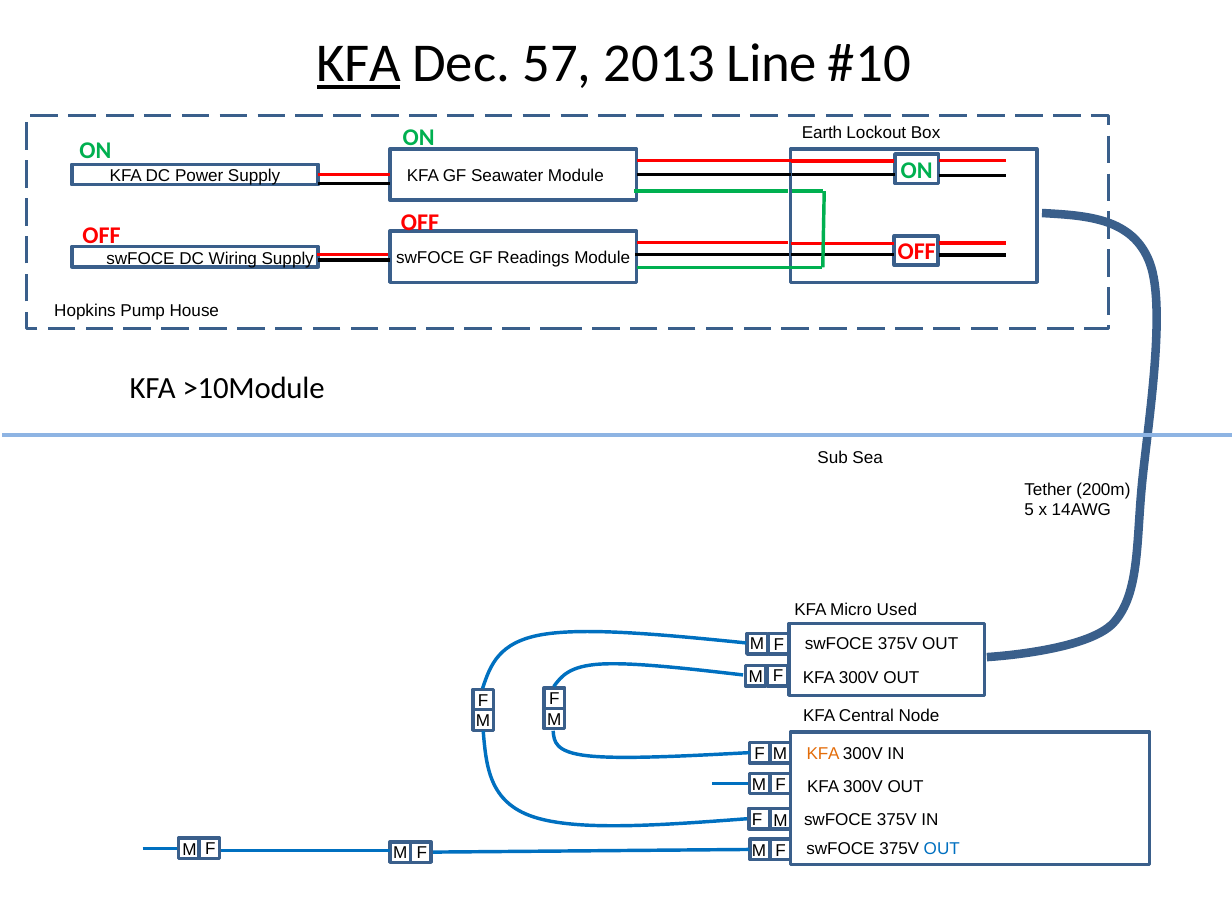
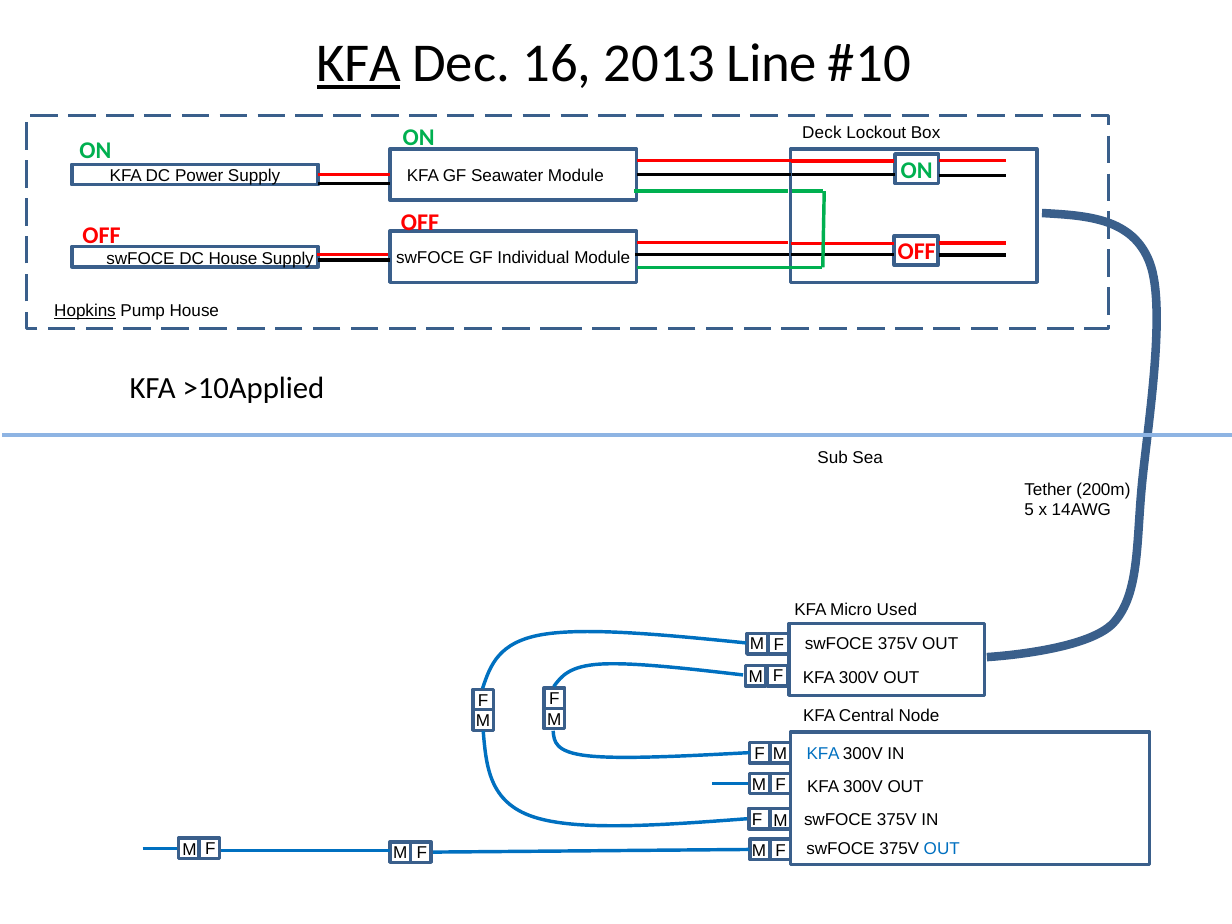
57: 57 -> 16
Earth: Earth -> Deck
Readings: Readings -> Individual
DC Wiring: Wiring -> House
Hopkins underline: none -> present
>10Module: >10Module -> >10Applied
KFA at (823, 754) colour: orange -> blue
